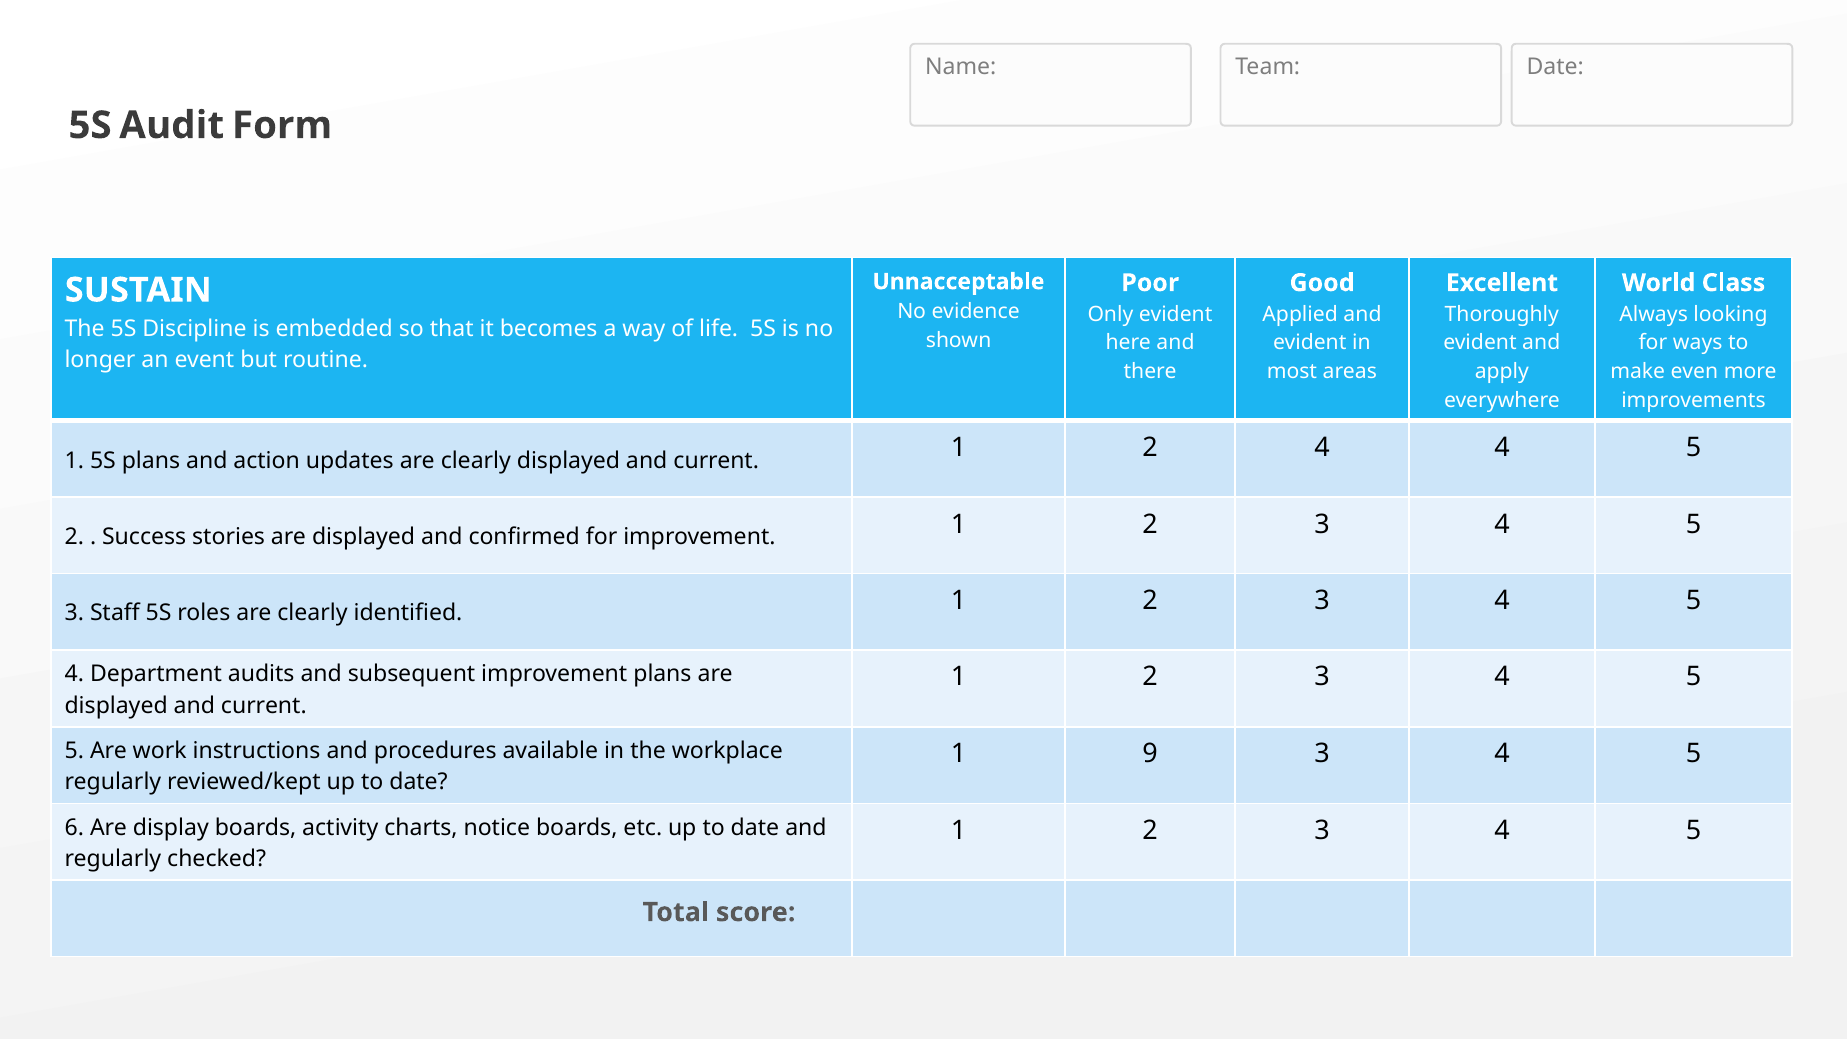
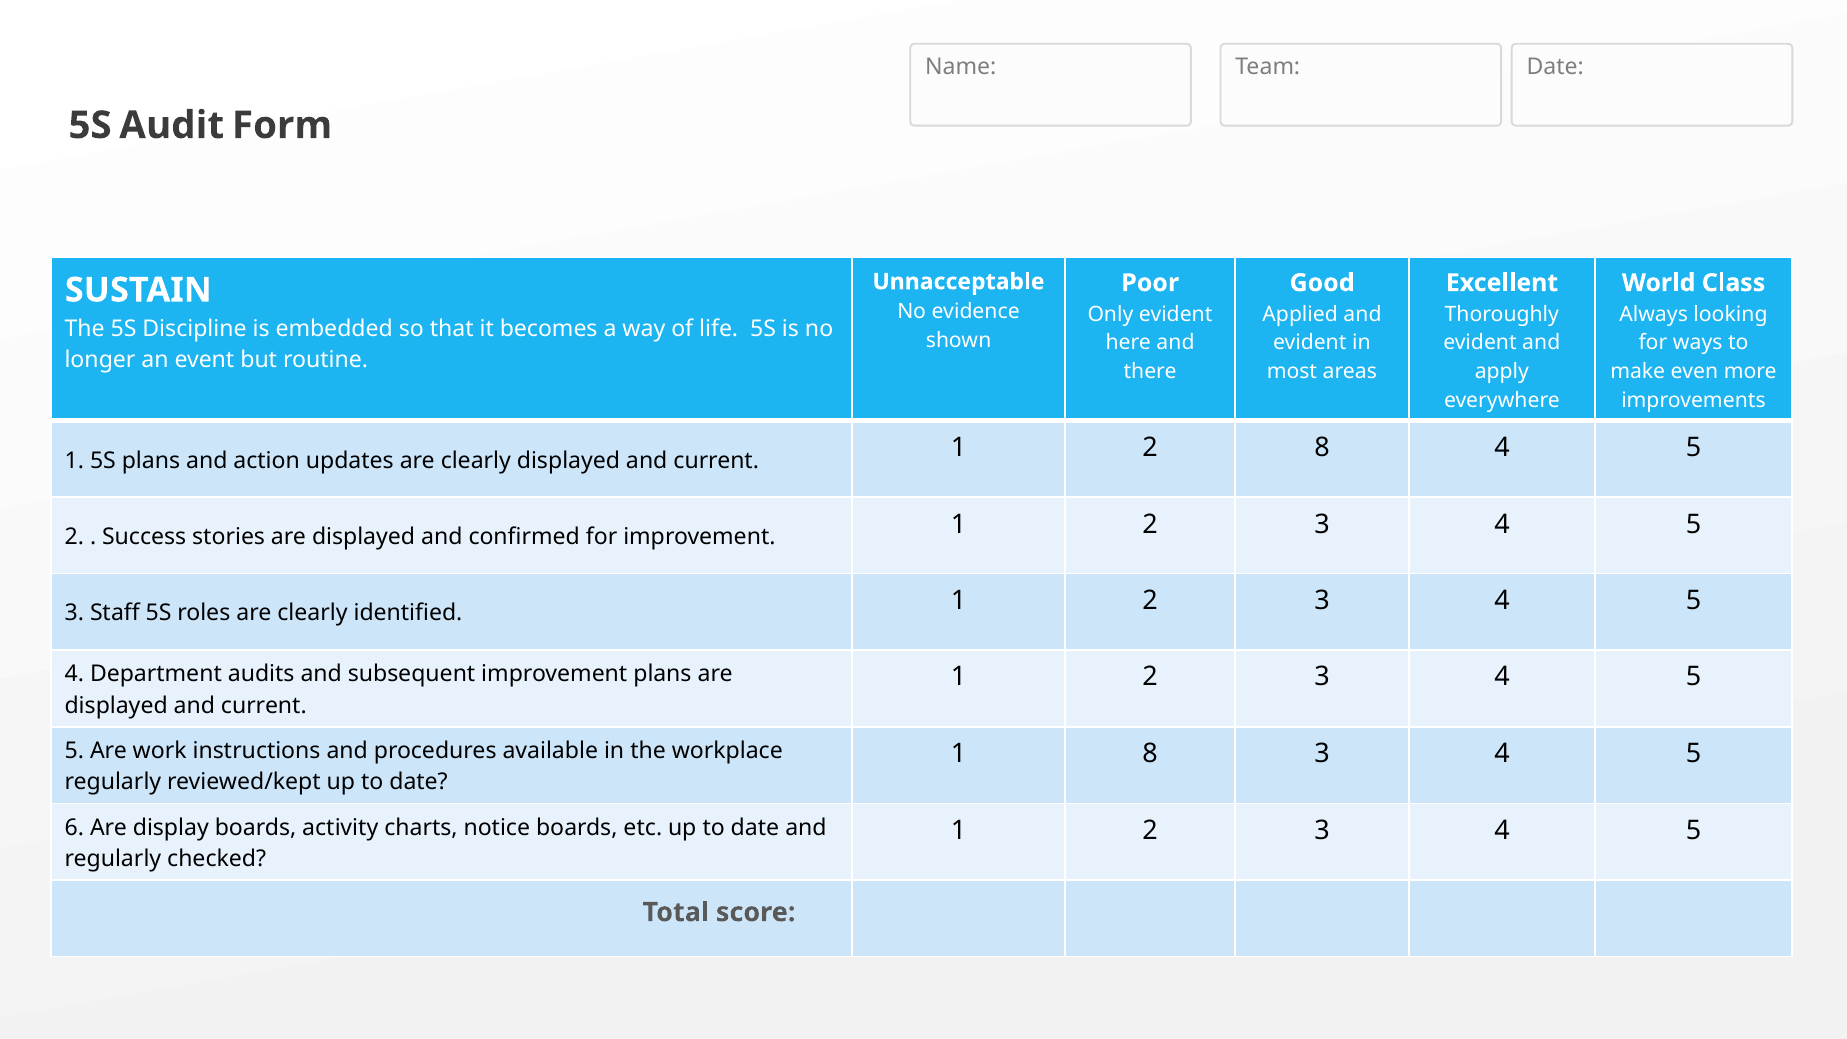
2 4: 4 -> 8
1 9: 9 -> 8
